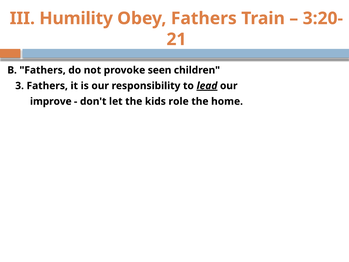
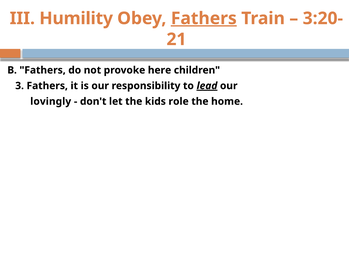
Fathers at (204, 18) underline: none -> present
seen: seen -> here
improve: improve -> lovingly
